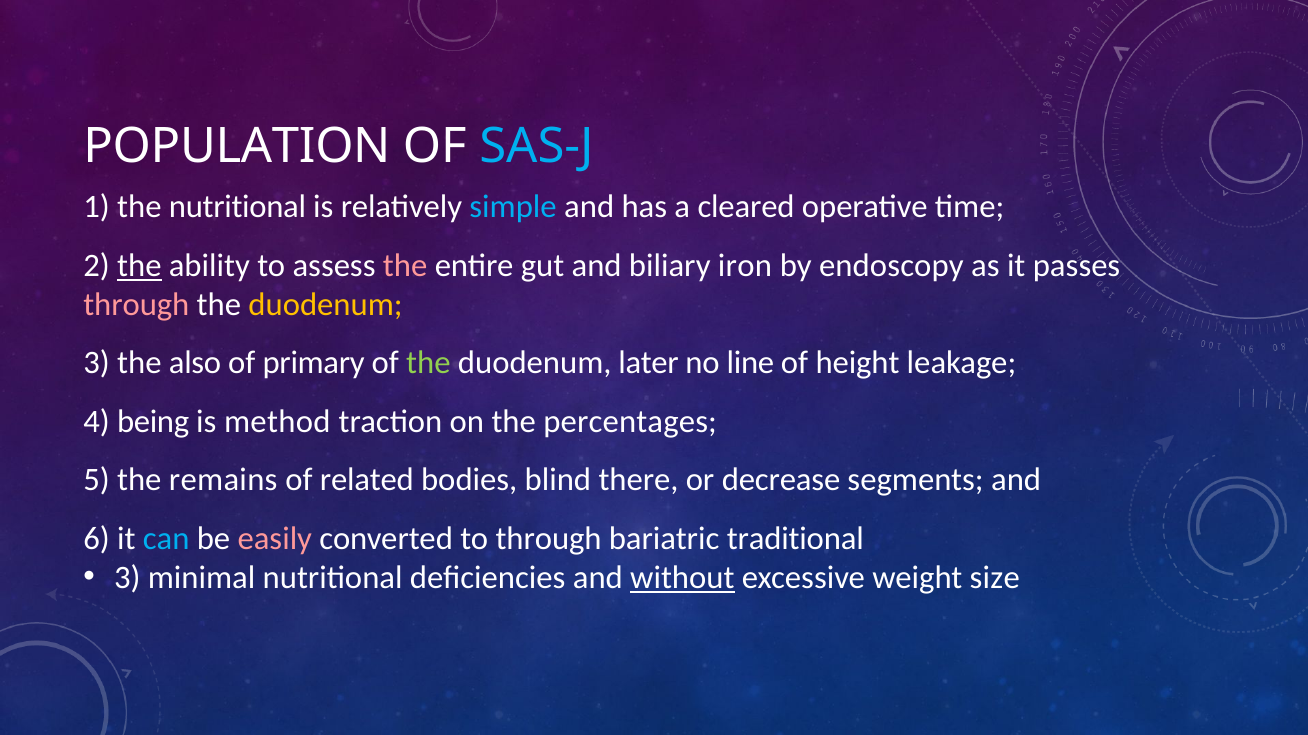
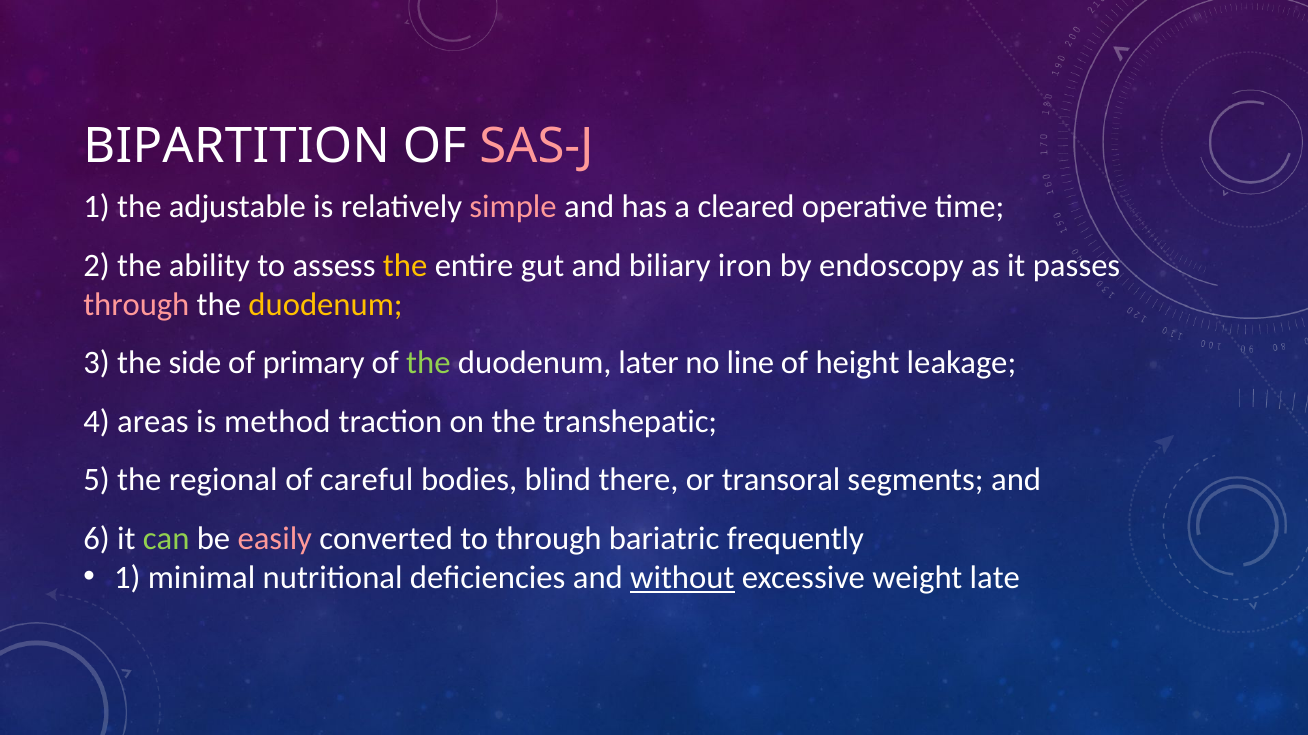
POPULATION: POPULATION -> BIPARTITION
SAS-J colour: light blue -> pink
the nutritional: nutritional -> adjustable
simple colour: light blue -> pink
the at (139, 266) underline: present -> none
the at (405, 266) colour: pink -> yellow
also: also -> side
being: being -> areas
percentages: percentages -> transhepatic
remains: remains -> regional
related: related -> careful
decrease: decrease -> transoral
can colour: light blue -> light green
traditional: traditional -> frequently
3 at (127, 578): 3 -> 1
size: size -> late
